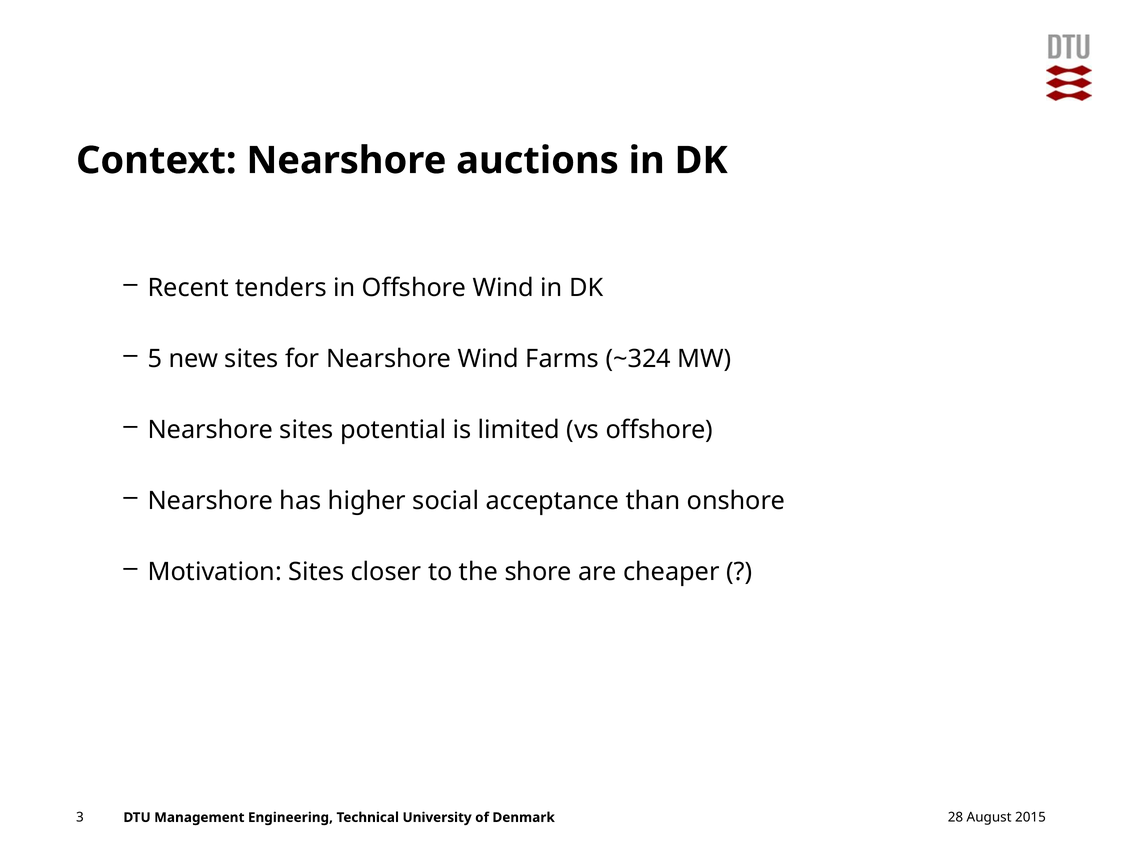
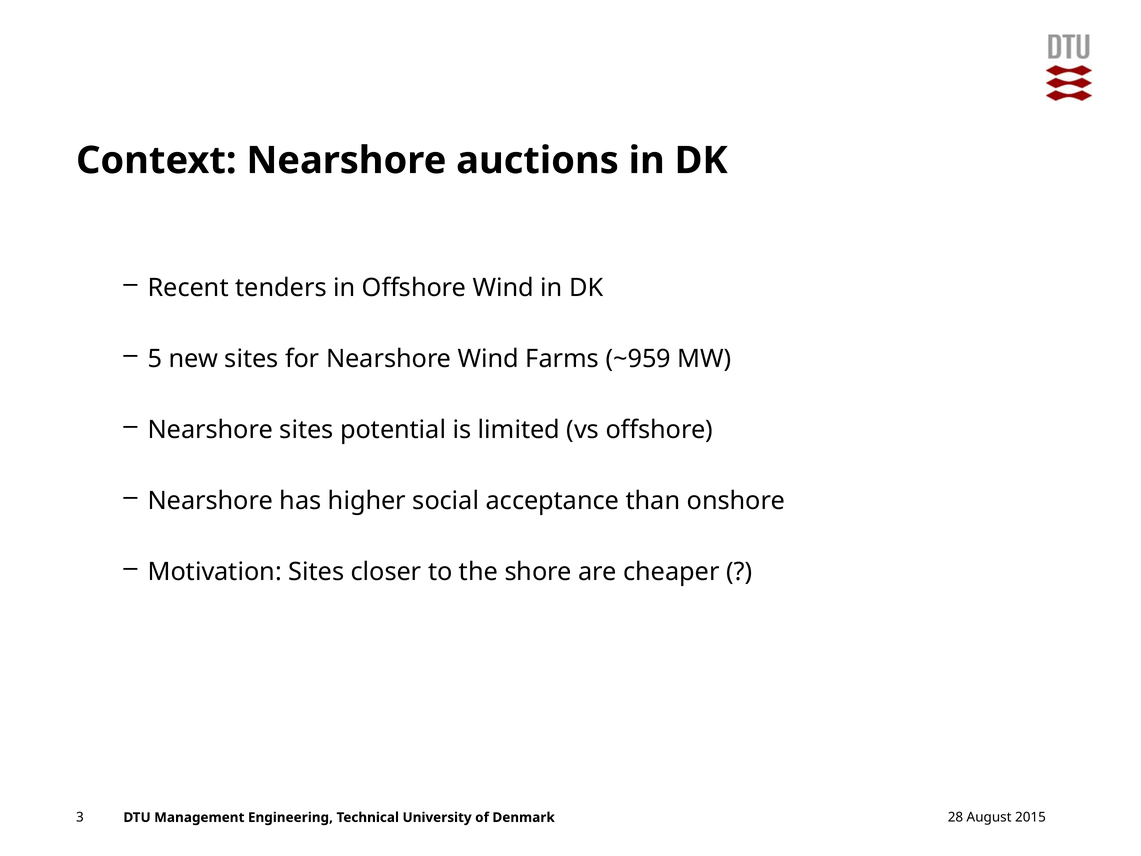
~324: ~324 -> ~959
